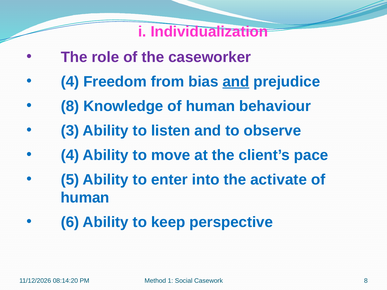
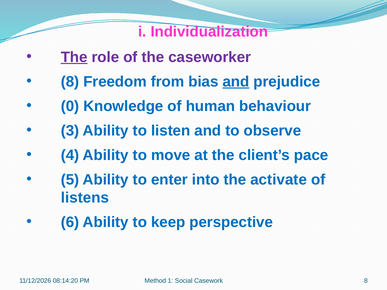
The at (74, 57) underline: none -> present
4 at (70, 82): 4 -> 8
8 at (70, 106): 8 -> 0
human at (85, 198): human -> listens
